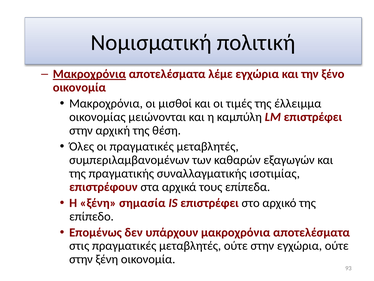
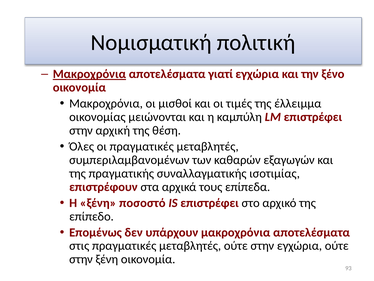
λέμε: λέμε -> γιατί
σημασία: σημασία -> ποσοστό
